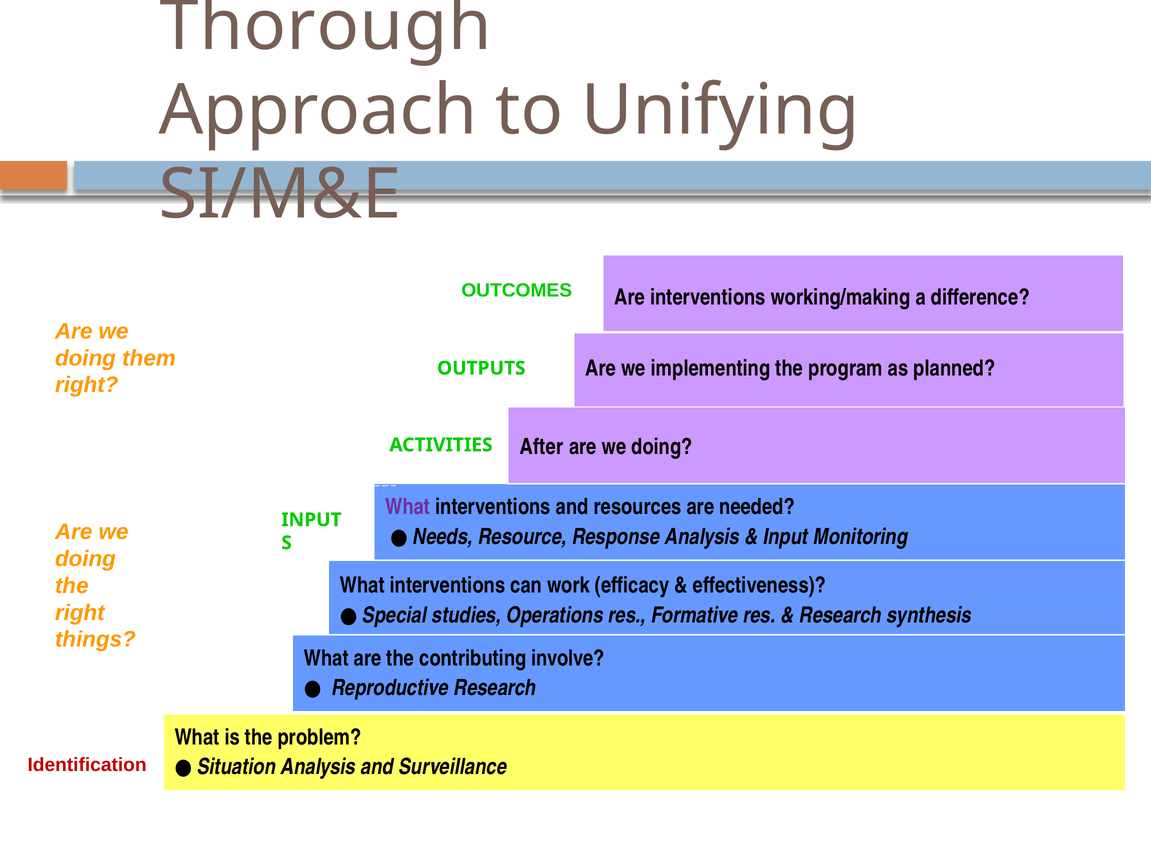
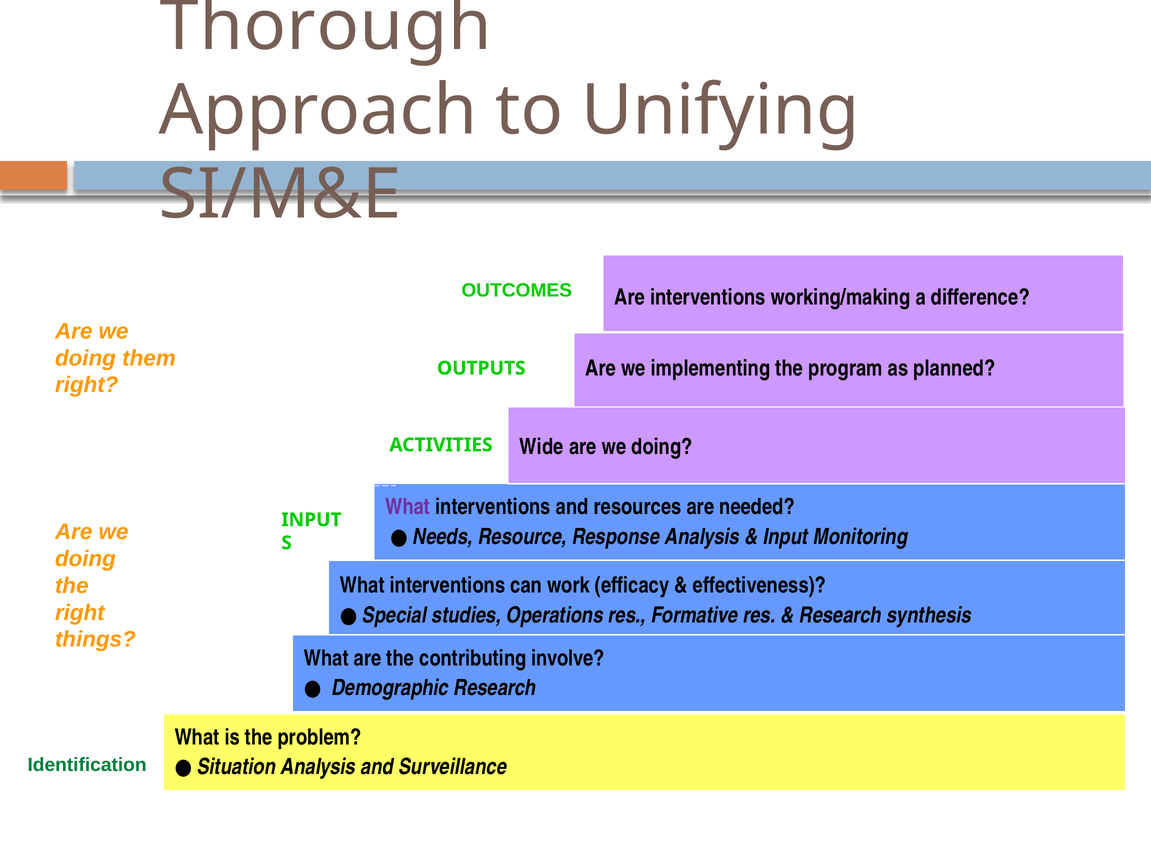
After: After -> Wide
Reproductive: Reproductive -> Demographic
Identification colour: red -> green
